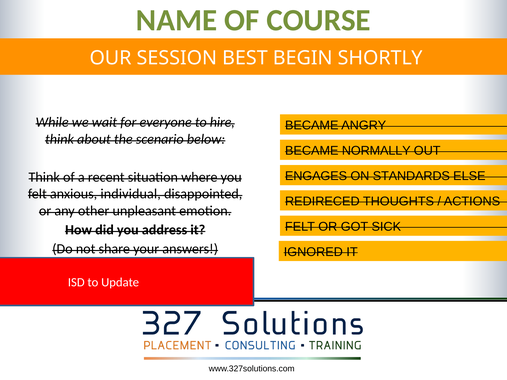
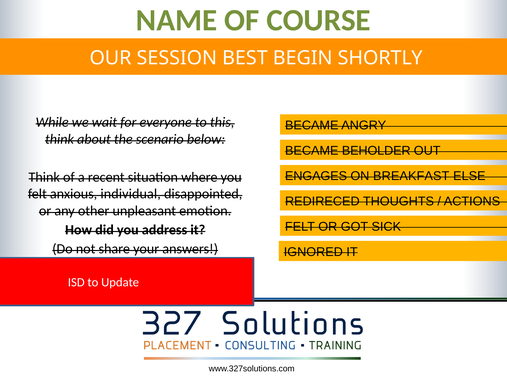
hire: hire -> this
NORMALLY: NORMALLY -> BEHOLDER
STANDARDS: STANDARDS -> BREAKFAST
